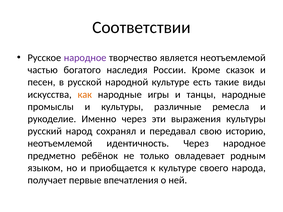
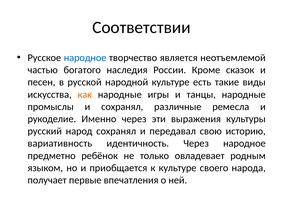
народное at (85, 58) colour: purple -> blue
и культуры: культуры -> сохранял
неотъемлемой at (60, 144): неотъемлемой -> вариативность
